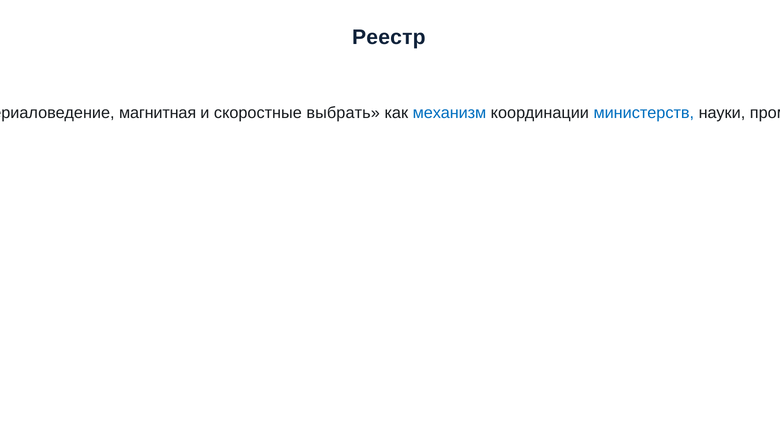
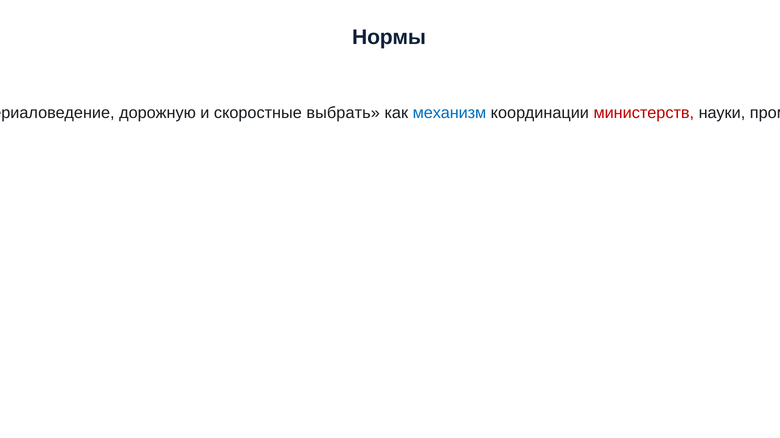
Реестр: Реестр -> Нормы
магнитная: магнитная -> дорожную
министерств colour: blue -> red
